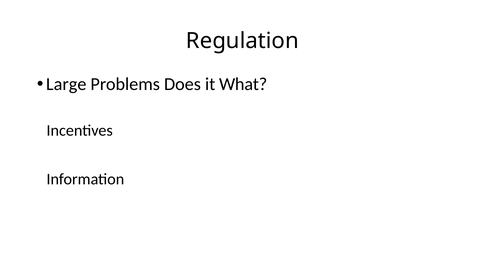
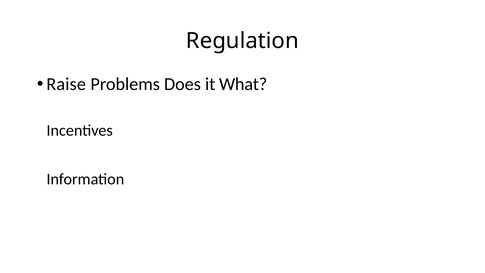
Large: Large -> Raise
